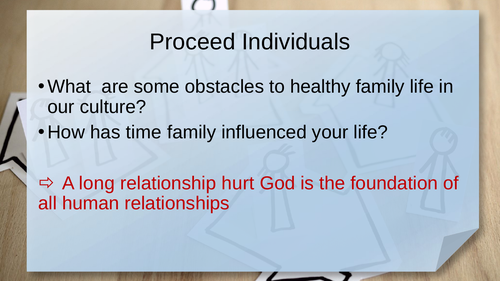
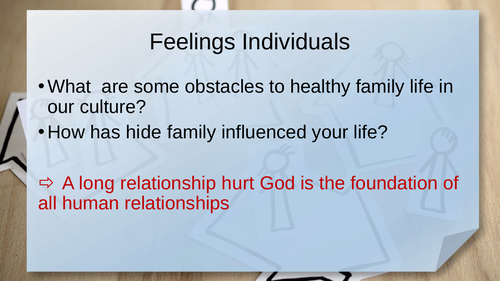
Proceed: Proceed -> Feelings
time: time -> hide
